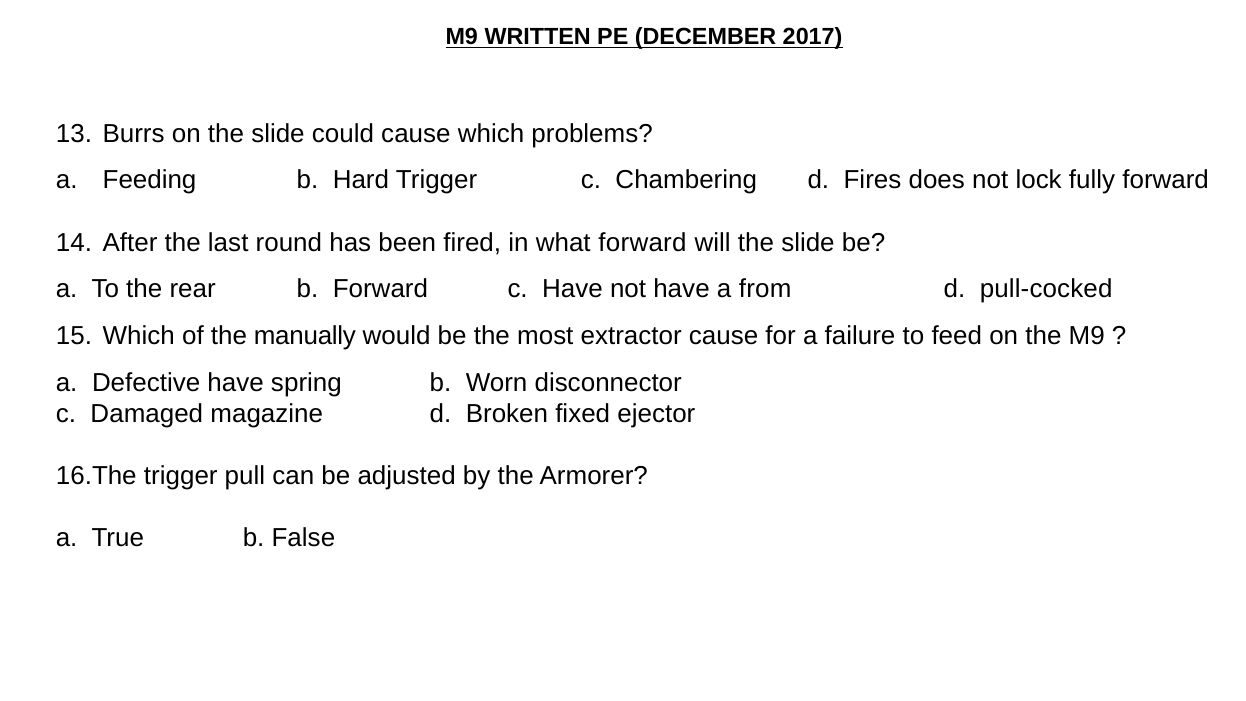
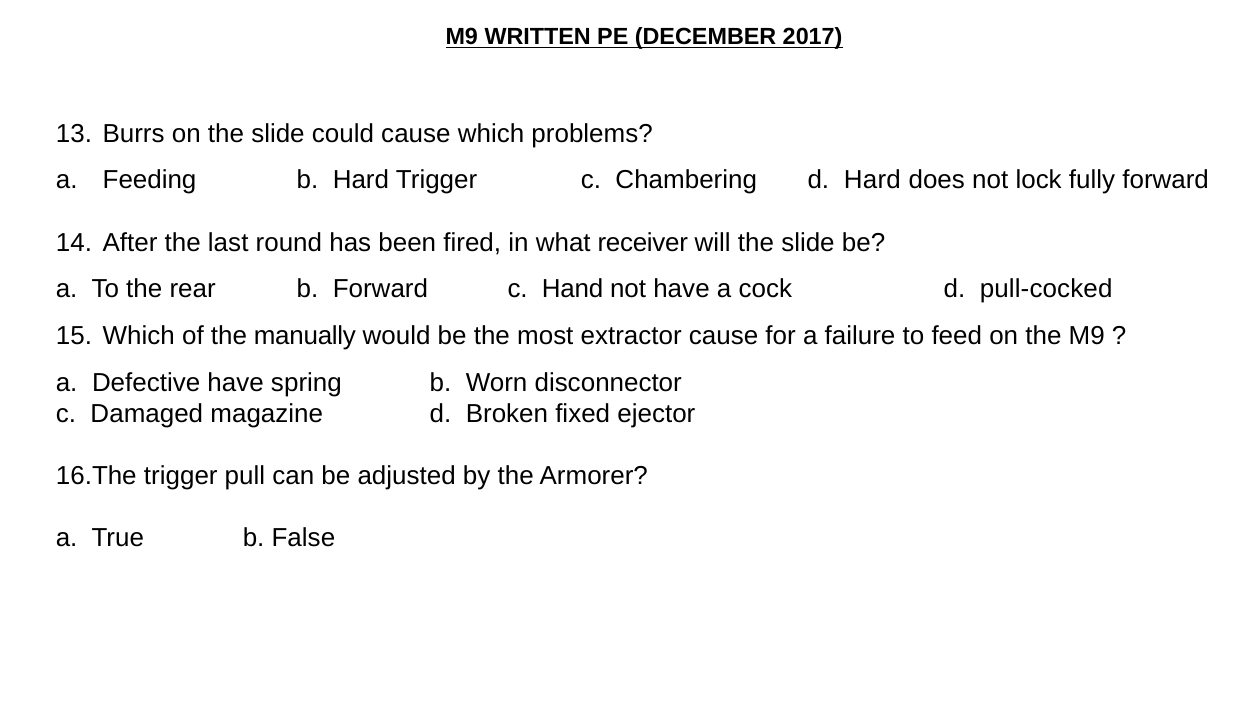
d Fires: Fires -> Hard
what forward: forward -> receiver
c Have: Have -> Hand
from: from -> cock
